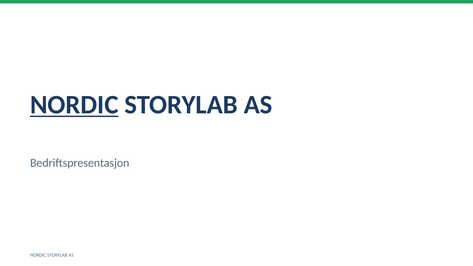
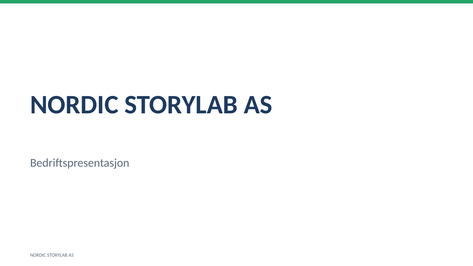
NORDIC at (74, 105) underline: present -> none
